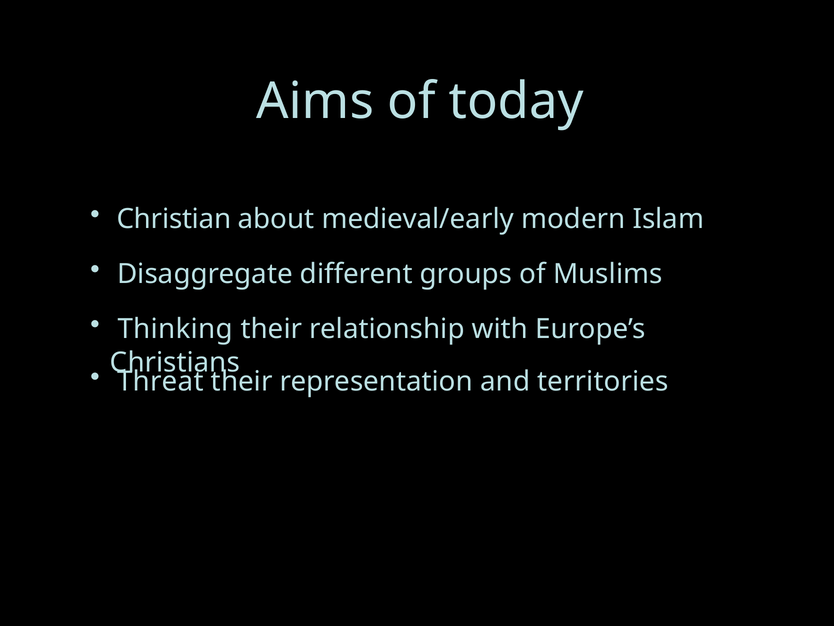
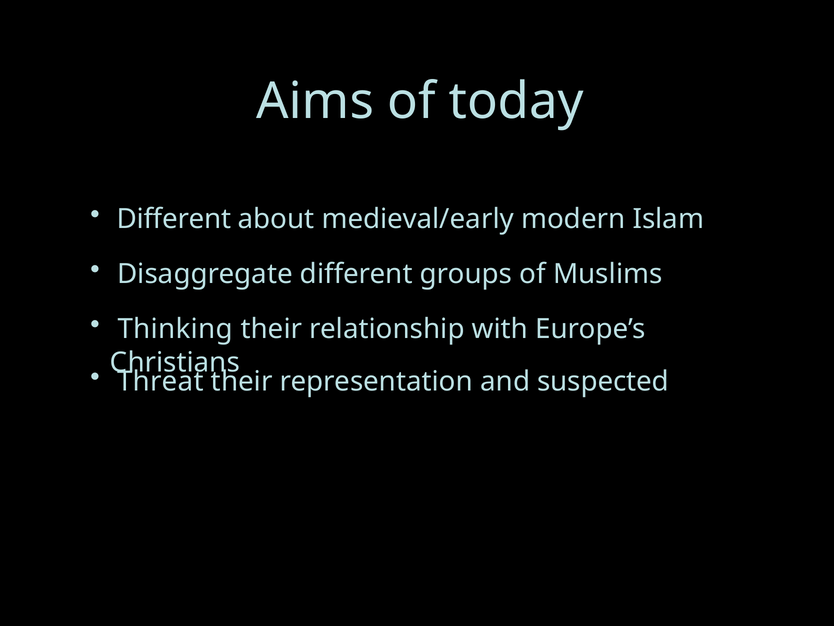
Christian at (174, 219): Christian -> Different
territories: territories -> suspected
